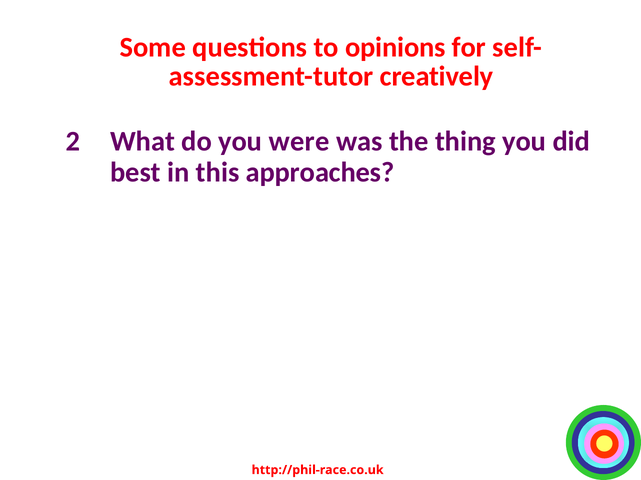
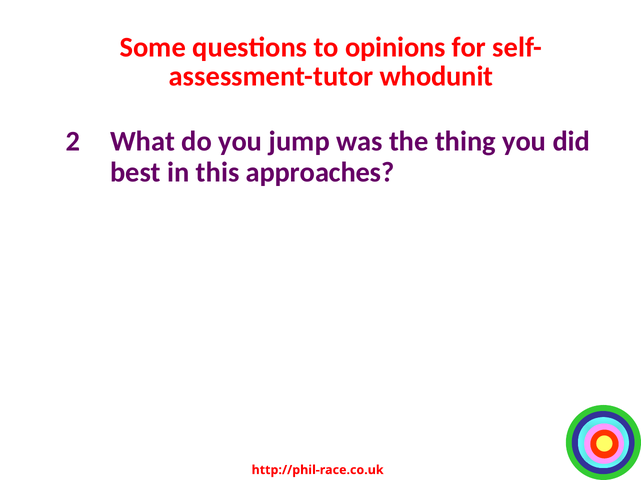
creatively: creatively -> whodunit
were: were -> jump
